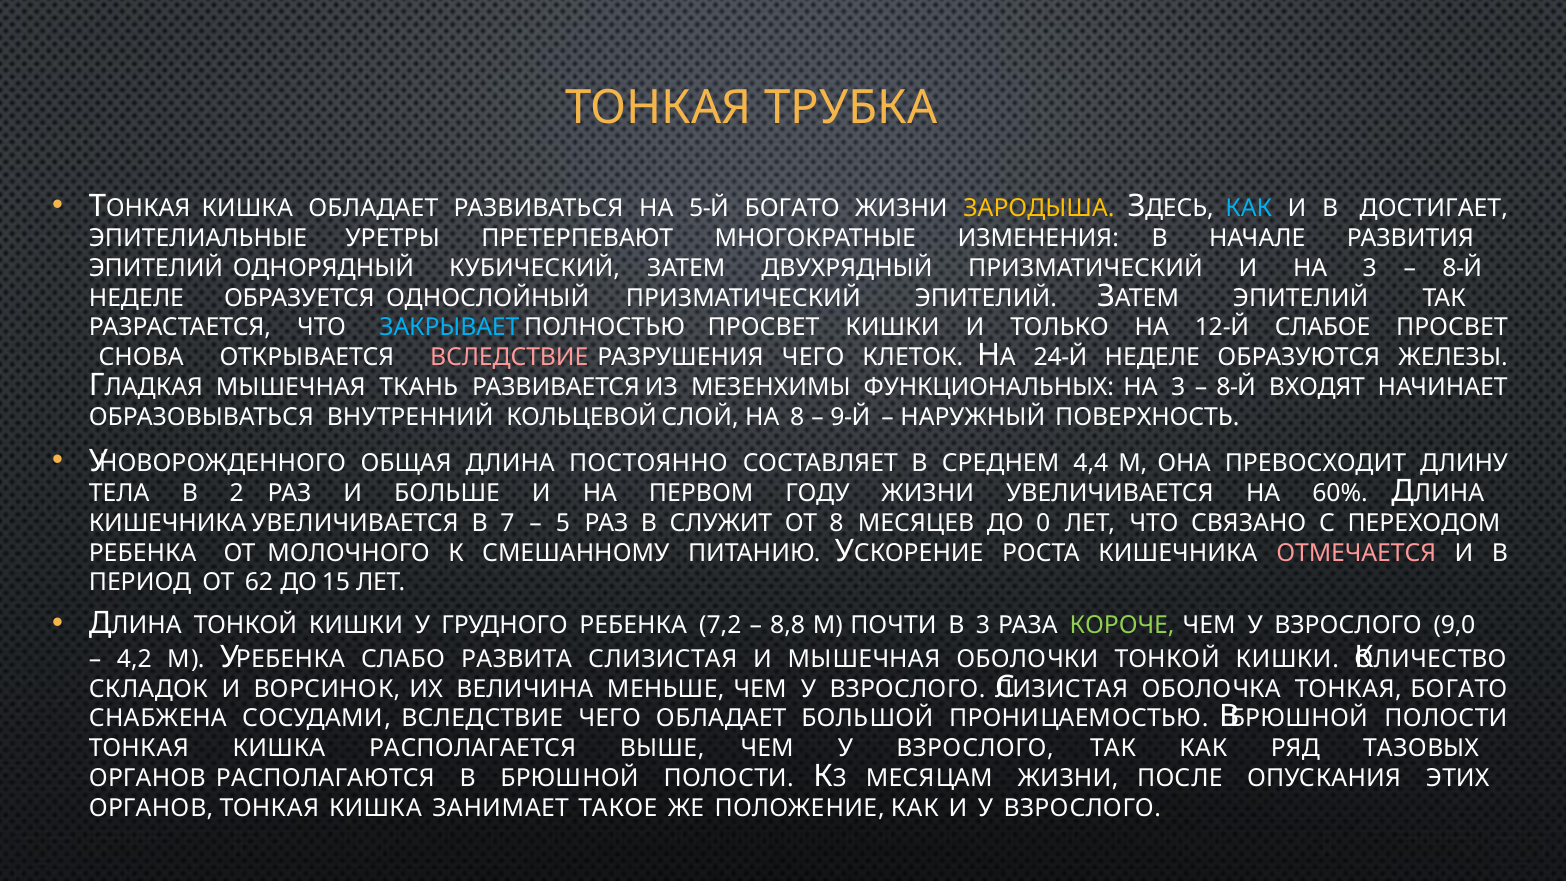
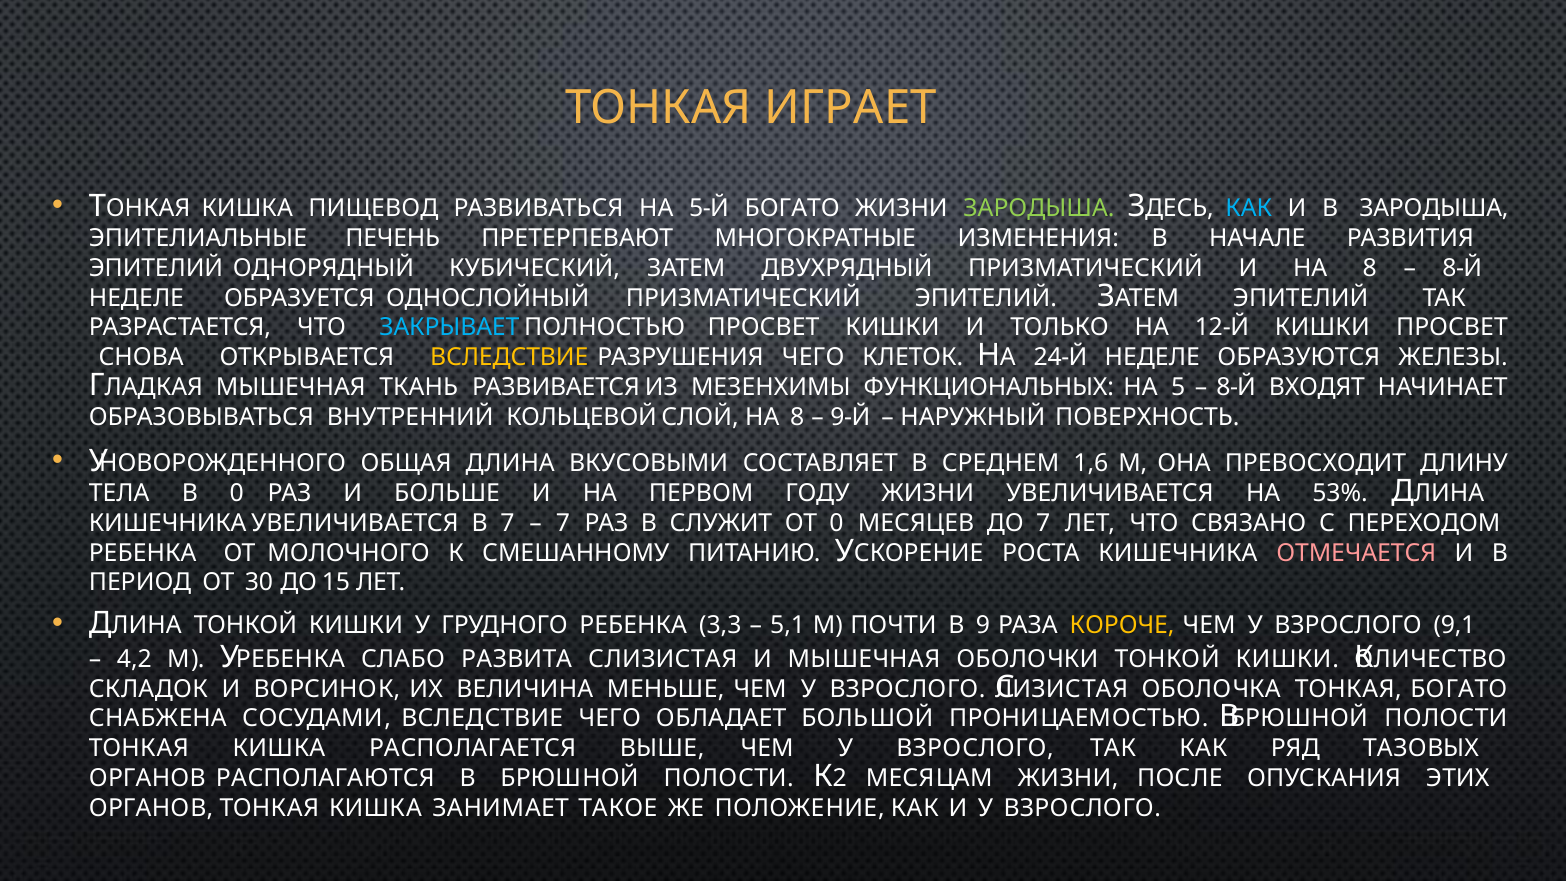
ТРУБКА: ТРУБКА -> ИГРАЕТ
КИШКА ОБЛАДАЕТ: ОБЛАДАЕТ -> ПИЩЕВОД
ЗАРОДЫША at (1039, 209) colour: yellow -> light green
В ДОСТИГАЕТ: ДОСТИГАЕТ -> ЗАРОДЫША
УРЕТРЫ: УРЕТРЫ -> ПЕЧЕНЬ
И НА 3: 3 -> 8
12-Й СЛАБОЕ: СЛАБОЕ -> КИШКИ
ВСЛЕДСТВИЕ at (509, 357) colour: pink -> yellow
3 at (1178, 387): 3 -> 5
ПОСТОЯННО: ПОСТОЯННО -> ВКУСОВЫМИ
4,4: 4,4 -> 1,6
В 2: 2 -> 0
60%: 60% -> 53%
5 at (563, 523): 5 -> 7
ОТ 8: 8 -> 0
ДО 0: 0 -> 7
62: 62 -> 30
7,2: 7,2 -> 3,3
8,8: 8,8 -> 5,1
В 3: 3 -> 9
КОРОЧЕ colour: light green -> yellow
9,0: 9,0 -> 9,1
К 3: 3 -> 2
